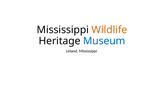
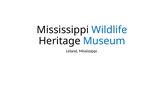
Wildlife colour: orange -> blue
